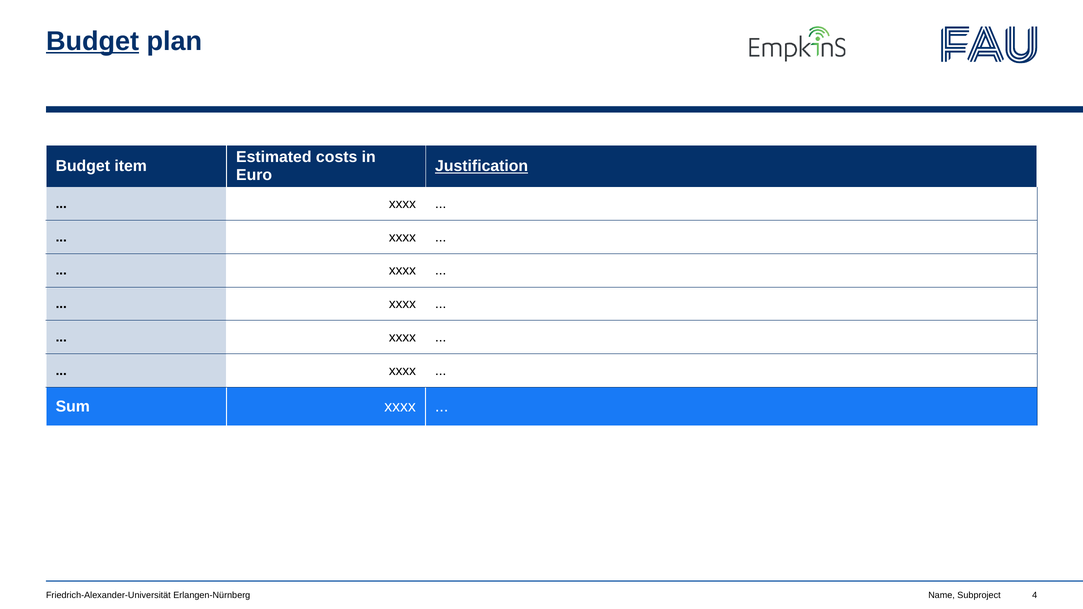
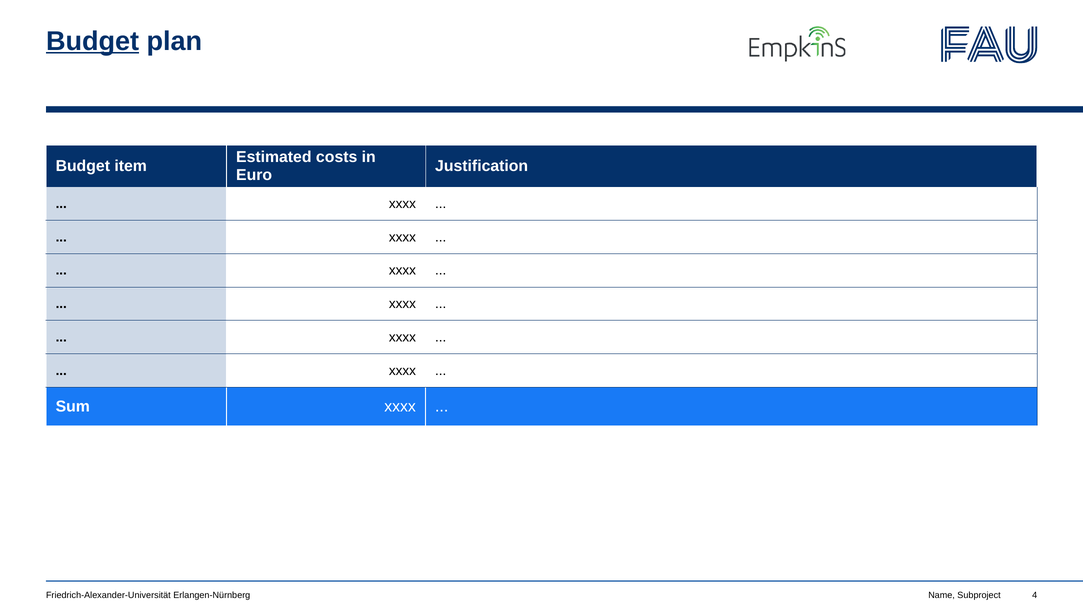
Justification underline: present -> none
